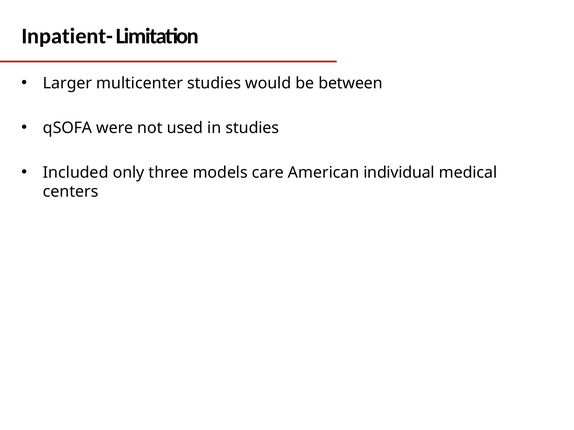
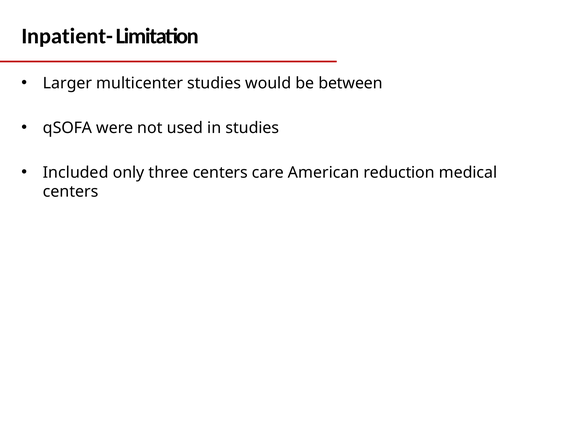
three models: models -> centers
individual: individual -> reduction
